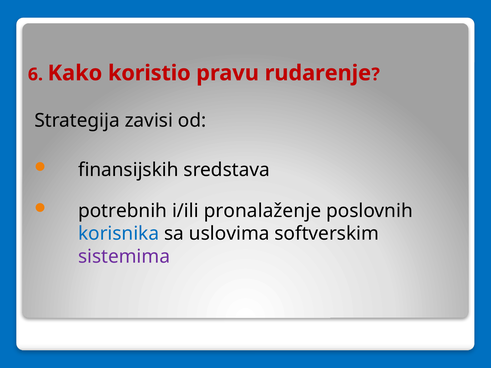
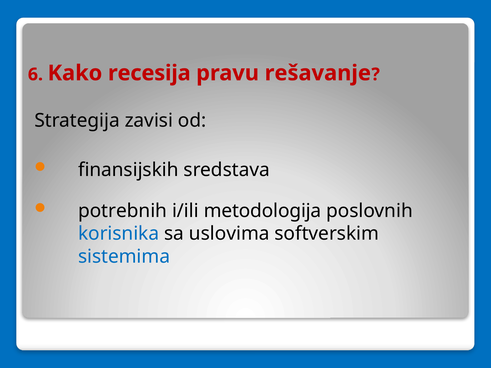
koristio: koristio -> recesija
rudarenje: rudarenje -> rešavanje
pronalaženje: pronalaženje -> metodologija
sistemima colour: purple -> blue
